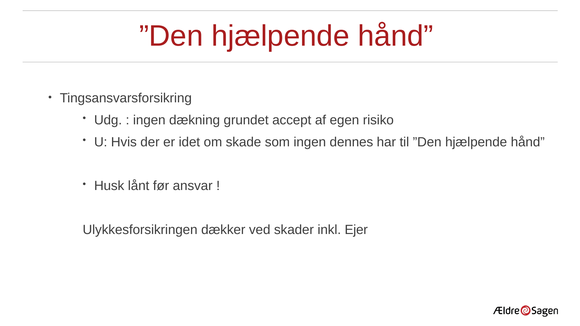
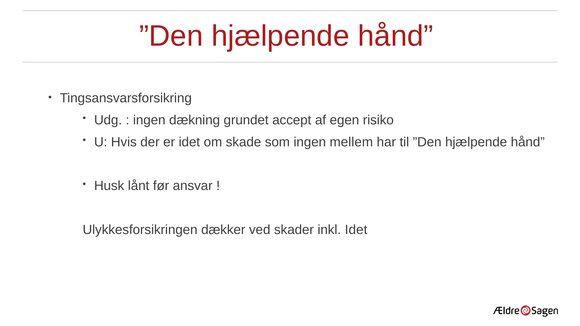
dennes: dennes -> mellem
inkl Ejer: Ejer -> Idet
